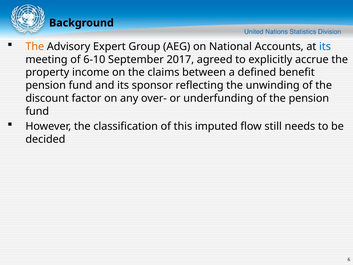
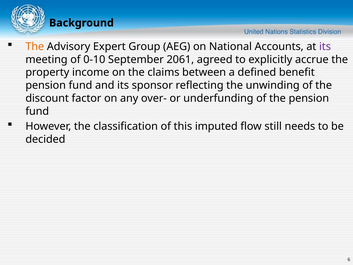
its at (325, 46) colour: blue -> purple
6-10: 6-10 -> 0-10
2017: 2017 -> 2061
